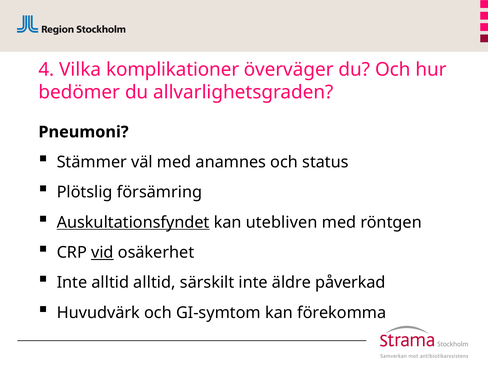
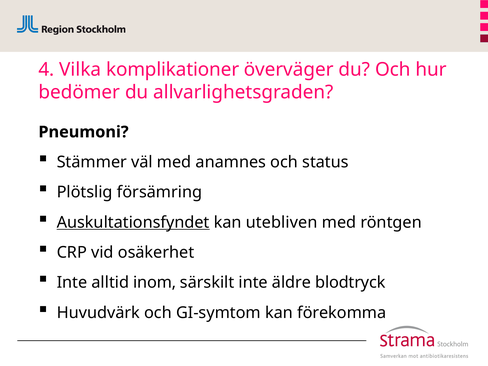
vid underline: present -> none
alltid alltid: alltid -> inom
påverkad: påverkad -> blodtryck
